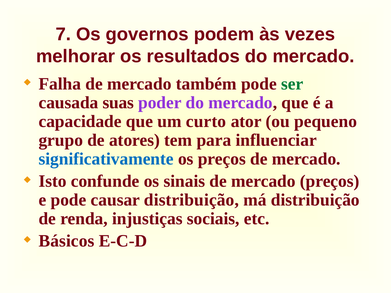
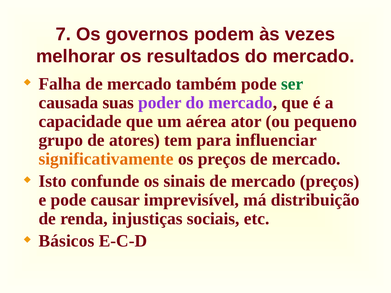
curto: curto -> aérea
significativamente colour: blue -> orange
causar distribuição: distribuição -> imprevisível
